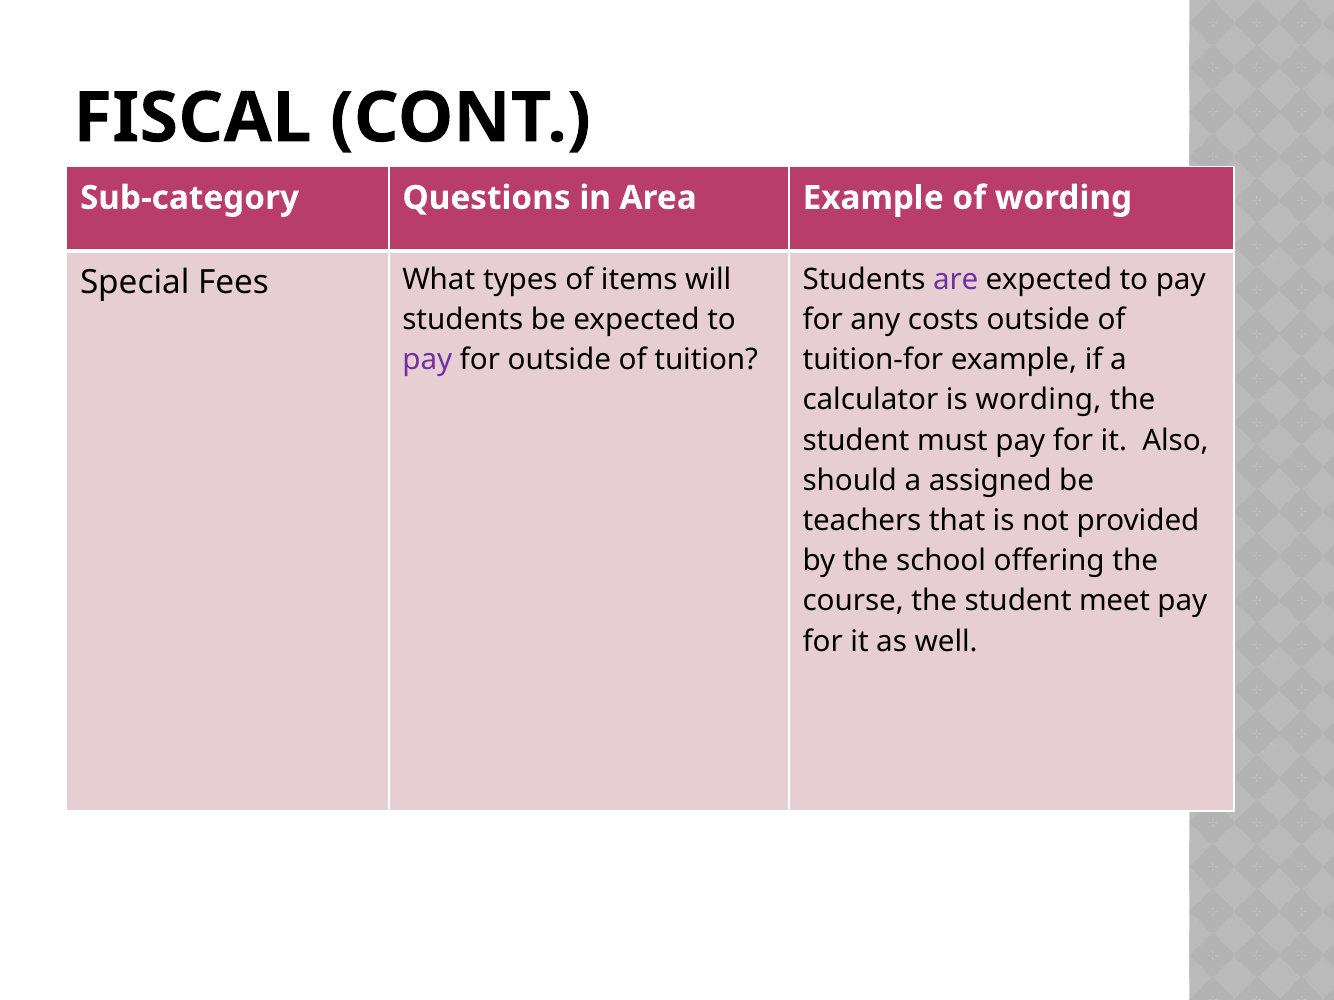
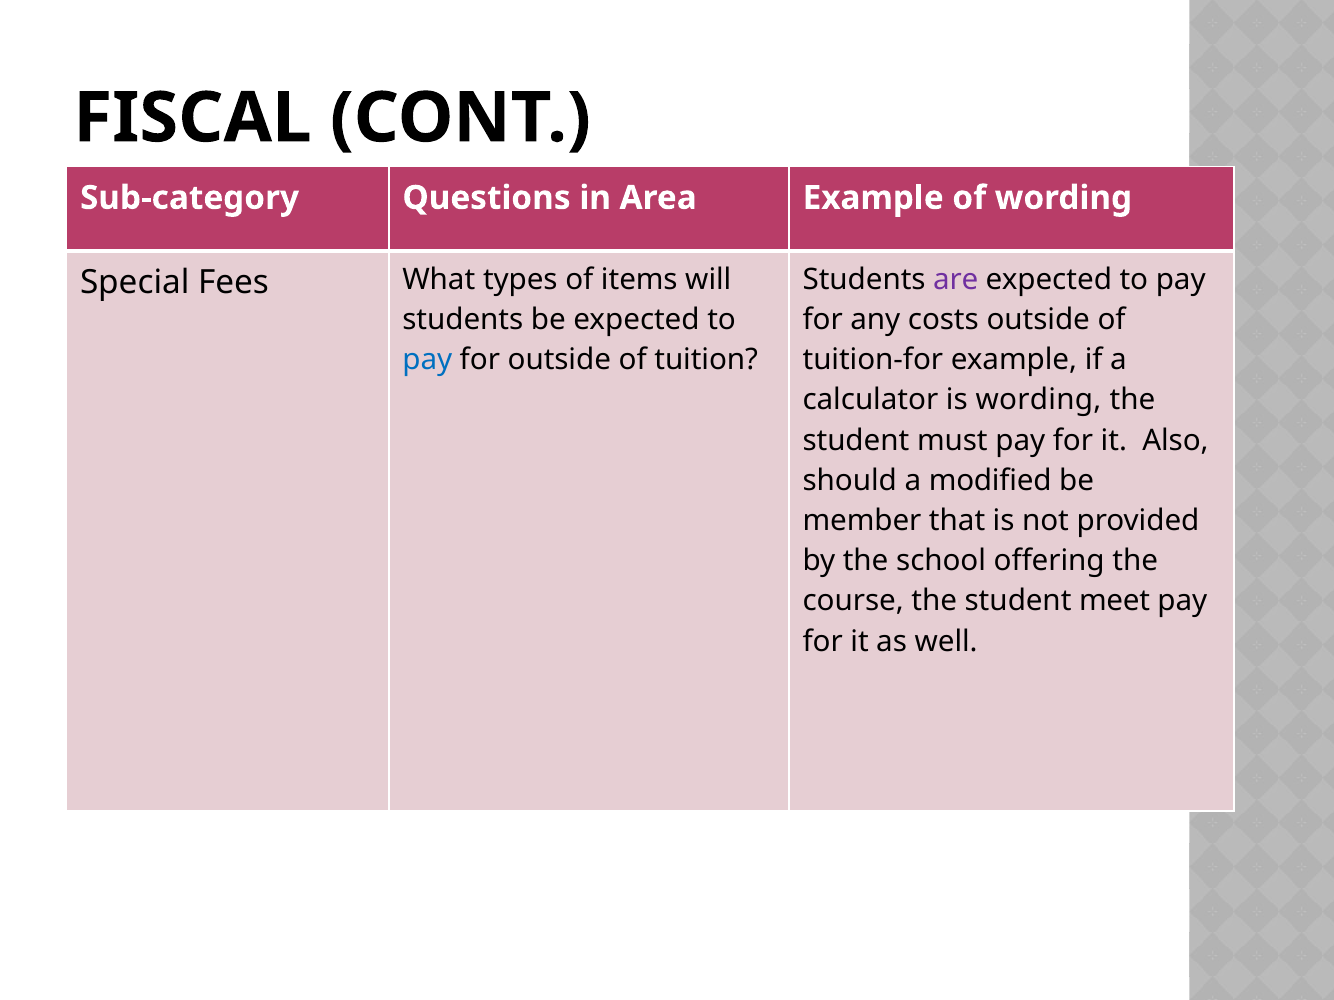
pay at (427, 360) colour: purple -> blue
assigned: assigned -> modified
teachers: teachers -> member
